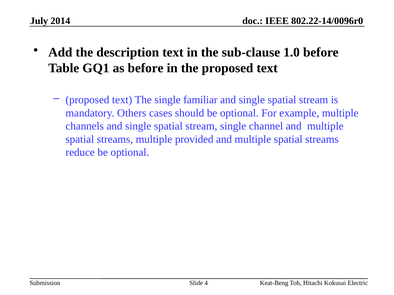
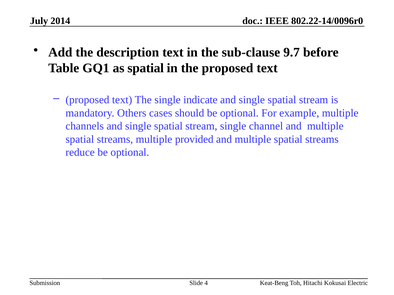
1.0: 1.0 -> 9.7
as before: before -> spatial
familiar: familiar -> indicate
